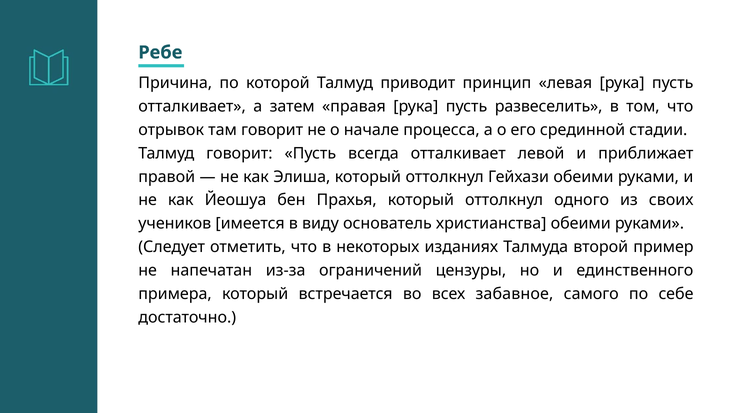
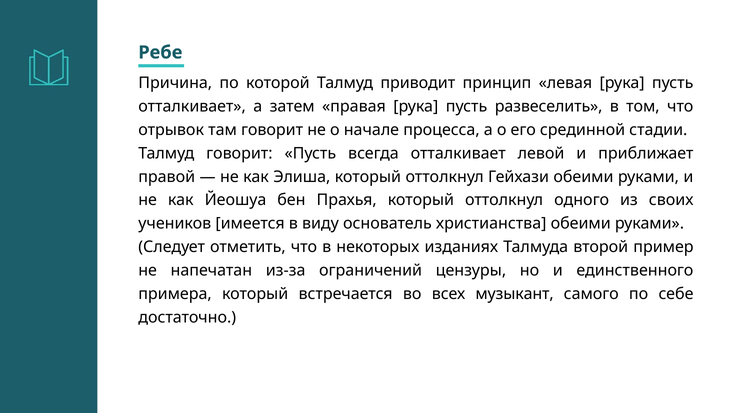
забавное: забавное -> музыкант
